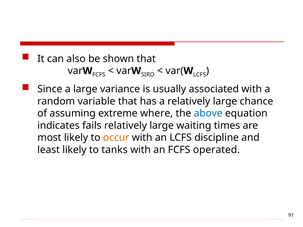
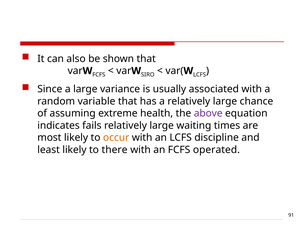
where: where -> health
above colour: blue -> purple
tanks: tanks -> there
